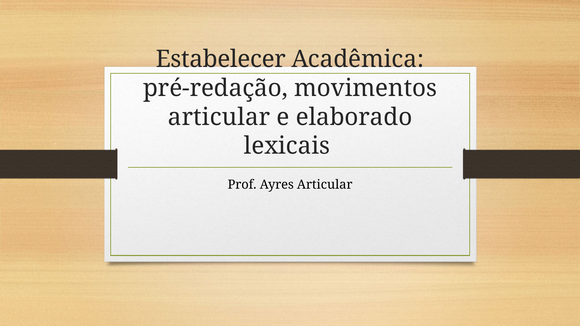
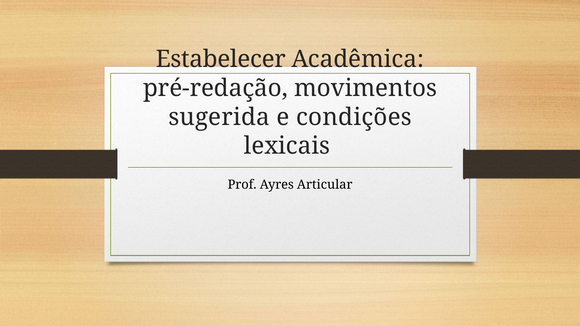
articular at (219, 117): articular -> sugerida
elaborado: elaborado -> condições
